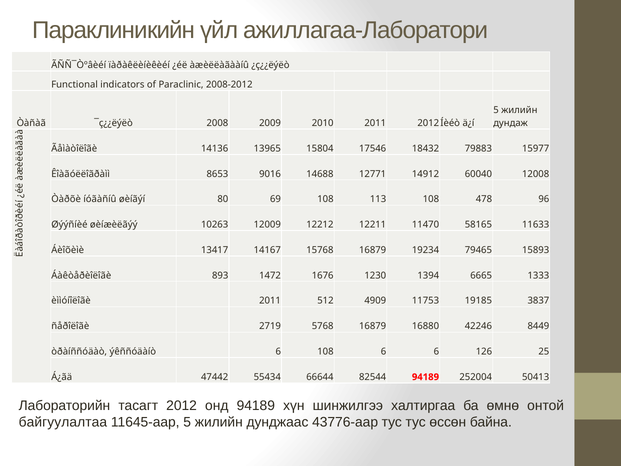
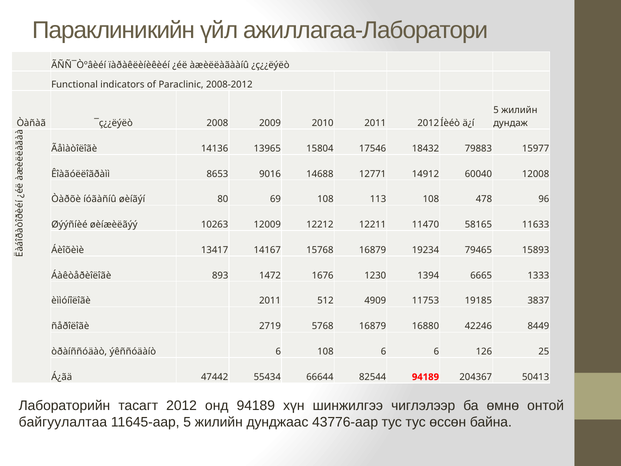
252004: 252004 -> 204367
халтиргаа: халтиргаа -> чиглэлээр
